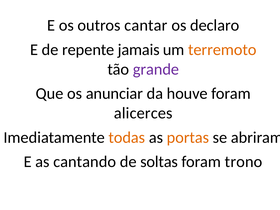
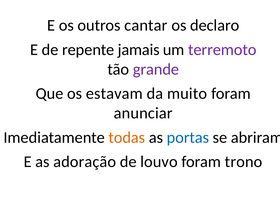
terremoto colour: orange -> purple
anunciar: anunciar -> estavam
houve: houve -> muito
alicerces: alicerces -> anunciar
portas colour: orange -> blue
cantando: cantando -> adoração
soltas: soltas -> louvo
